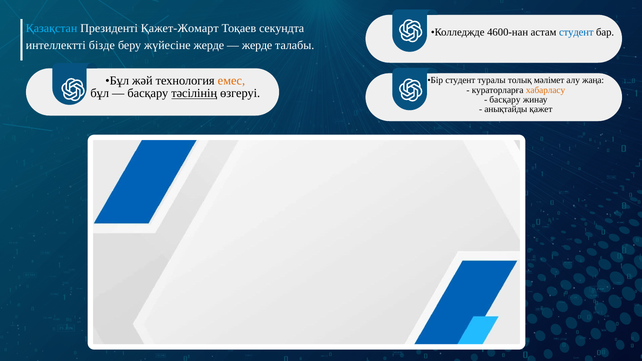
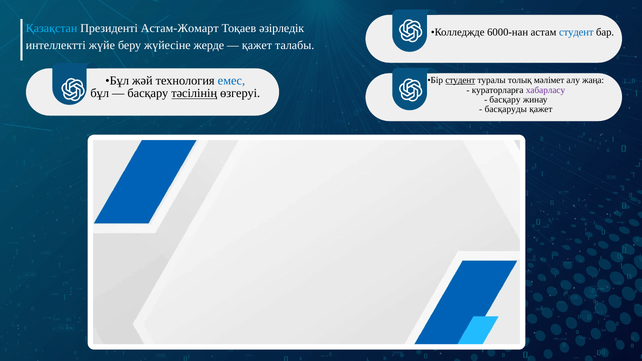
Қажет-Жомарт: Қажет-Жомарт -> Астам-Жомарт
секундта: секундта -> әзірледік
4600-нан: 4600-нан -> 6000-нан
бізде: бізде -> жүйе
жерде at (257, 45): жерде -> қажет
емес colour: orange -> blue
студент at (460, 80) underline: none -> present
хабарласу colour: orange -> purple
анықтайды: анықтайды -> басқаруды
